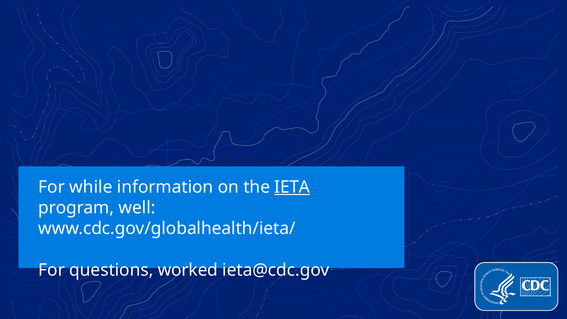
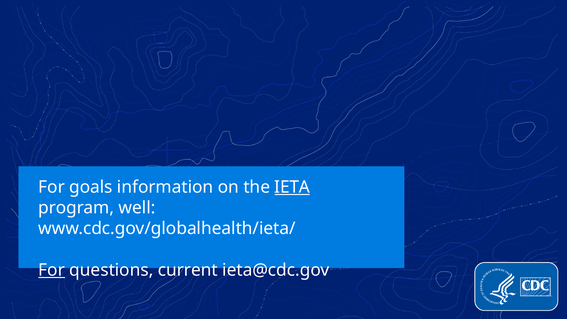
while: while -> goals
For at (52, 270) underline: none -> present
worked: worked -> current
